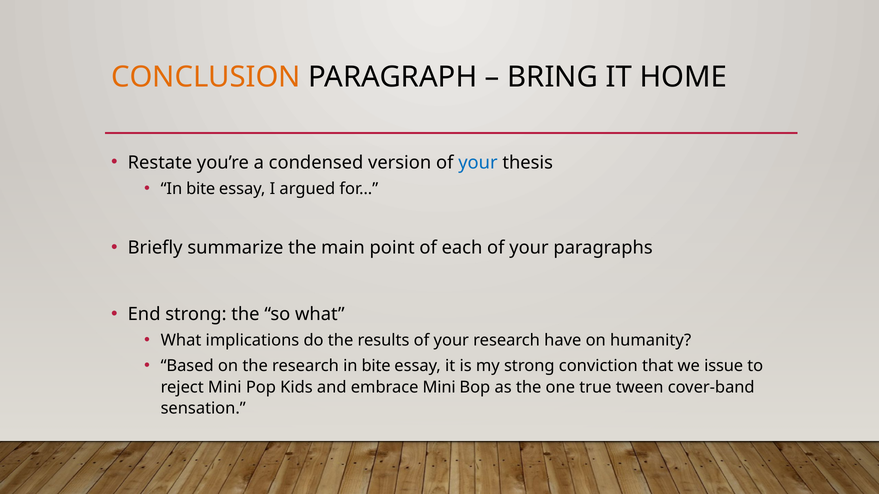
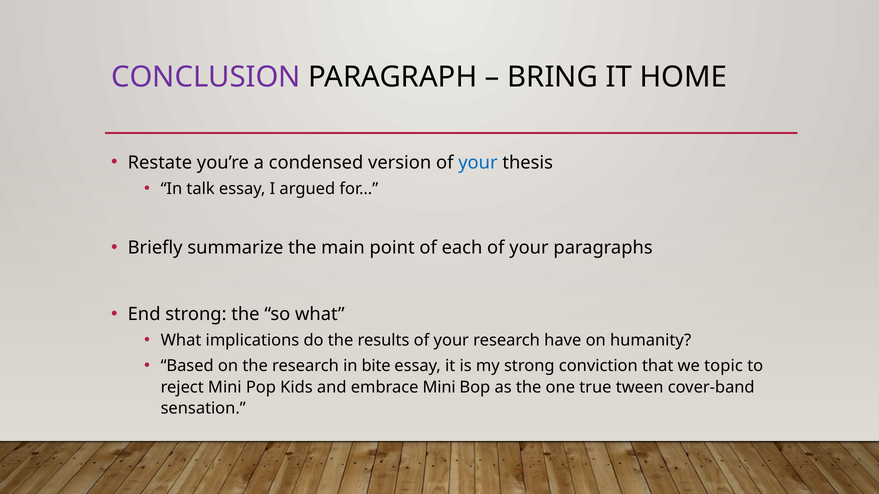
CONCLUSION colour: orange -> purple
bite at (201, 189): bite -> talk
issue: issue -> topic
